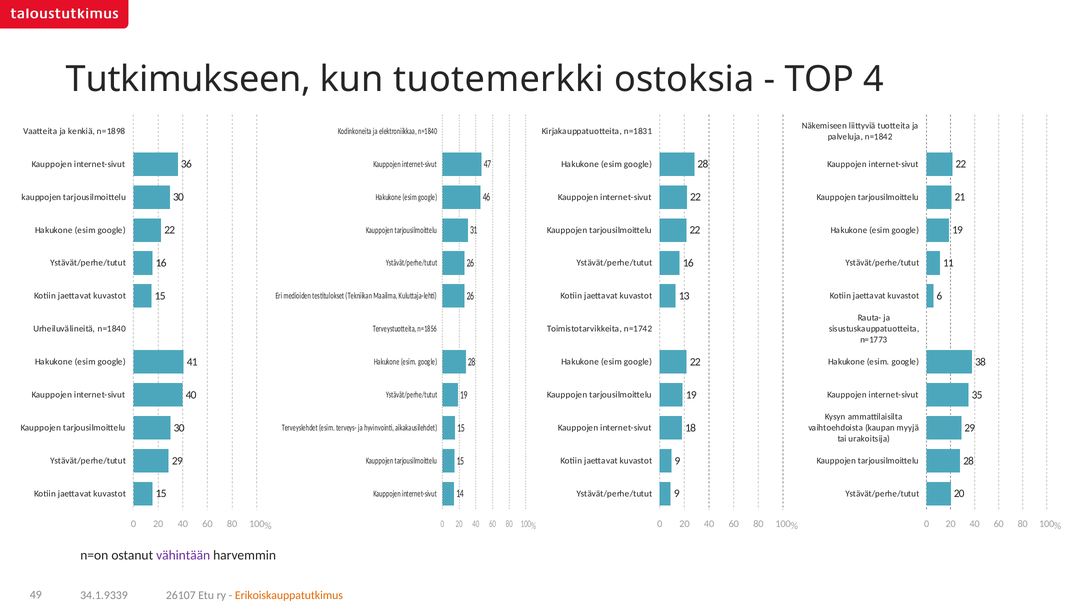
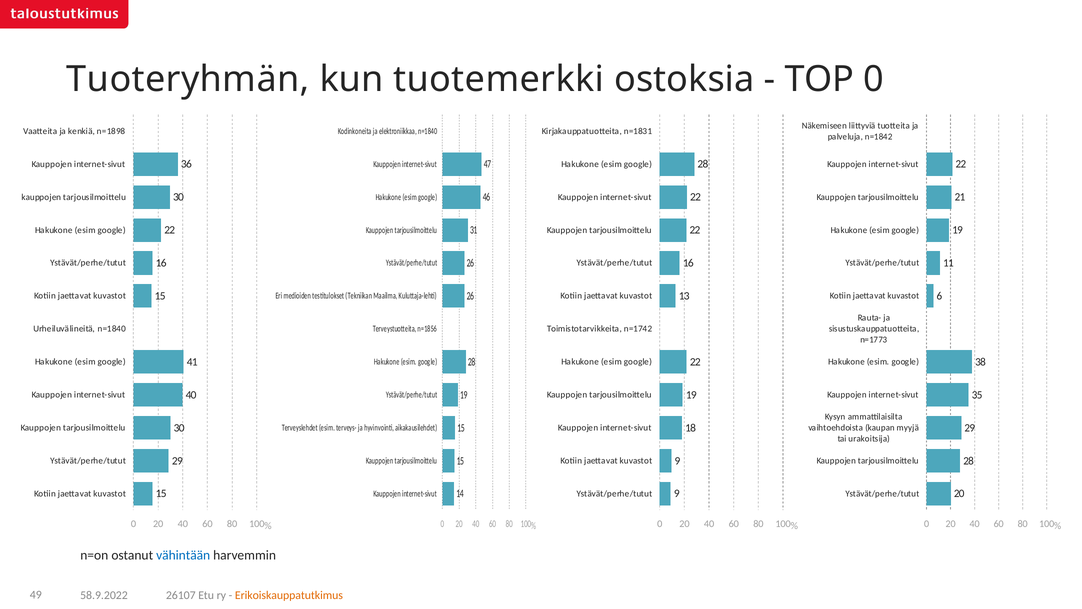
Tutkimukseen: Tutkimukseen -> Tuoteryhmän
TOP 4: 4 -> 0
vähintään colour: purple -> blue
34.1.9339: 34.1.9339 -> 58.9.2022
